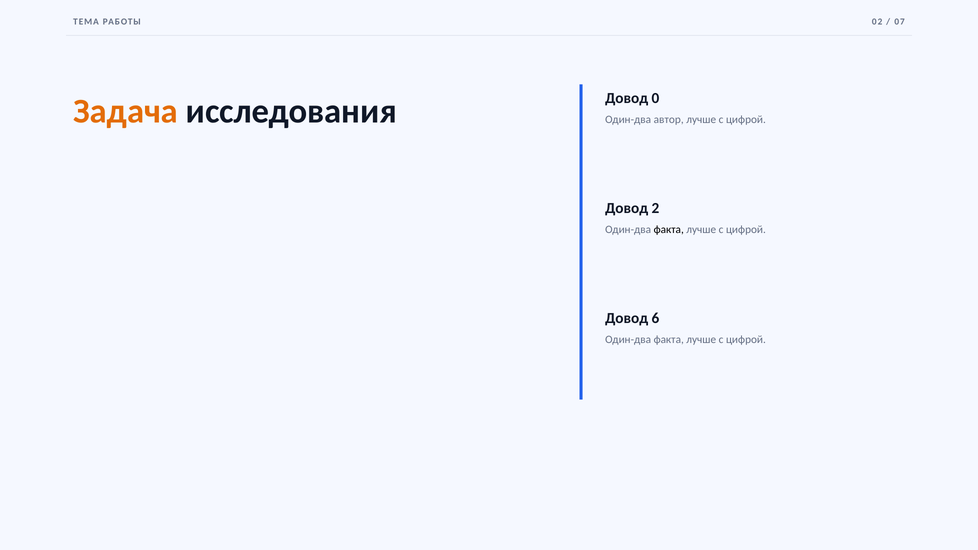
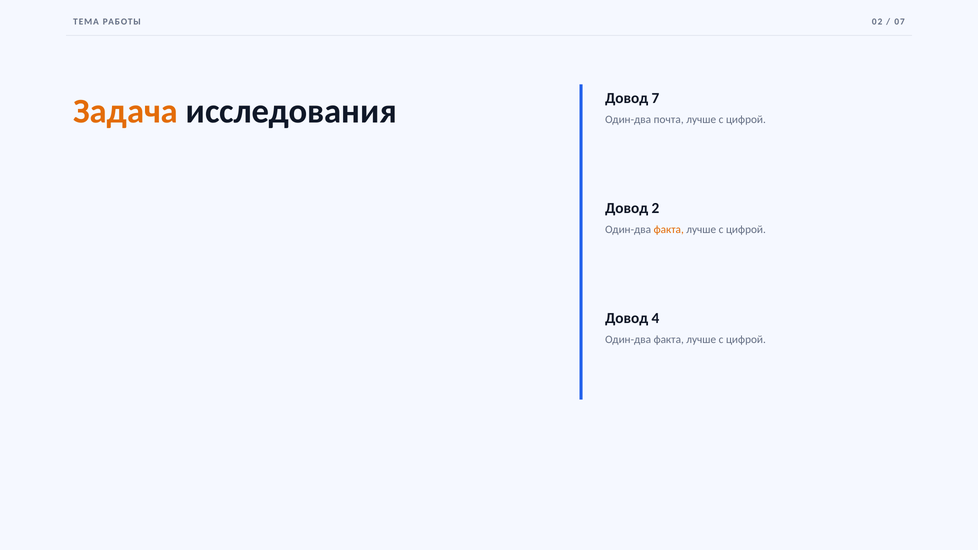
0: 0 -> 7
автор: автор -> почта
факта at (669, 230) colour: black -> orange
6: 6 -> 4
